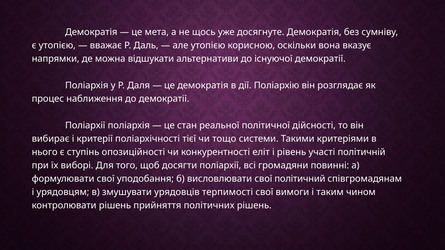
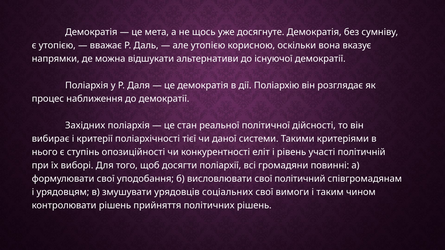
Поліархії at (85, 126): Поліархії -> Західних
тощо: тощо -> даної
терпимості: терпимості -> соціальних
